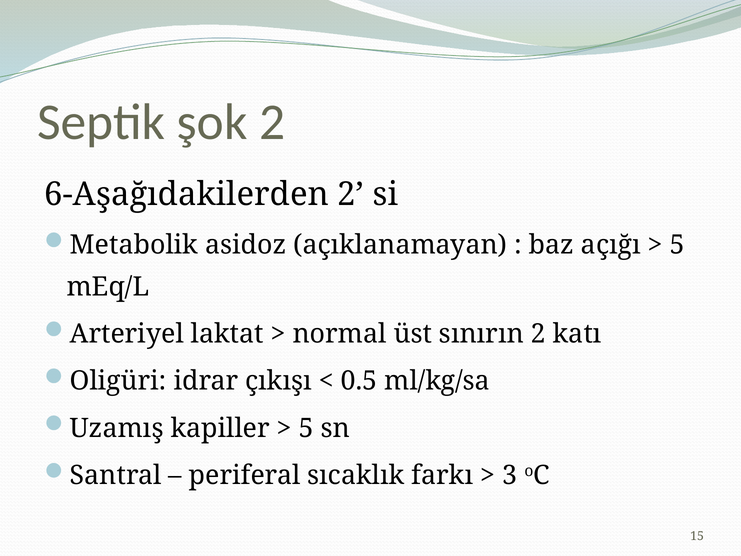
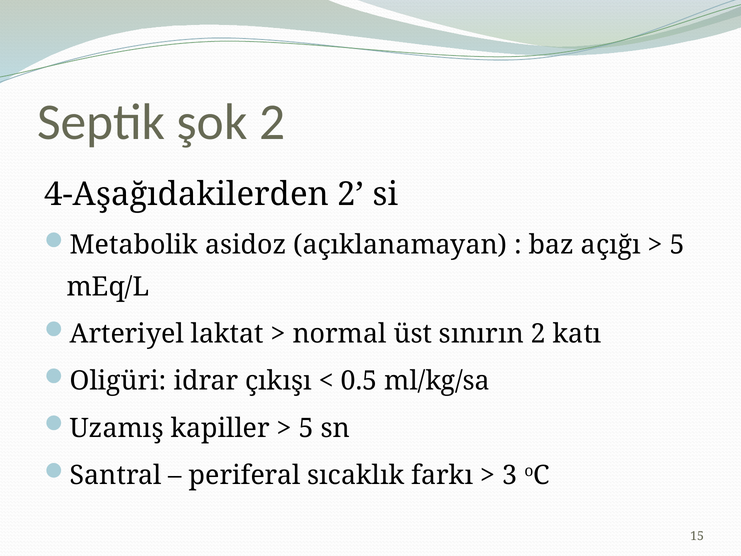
6-Aşağıdakilerden: 6-Aşağıdakilerden -> 4-Aşağıdakilerden
